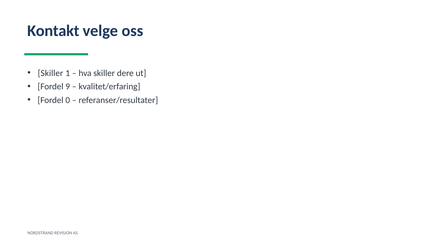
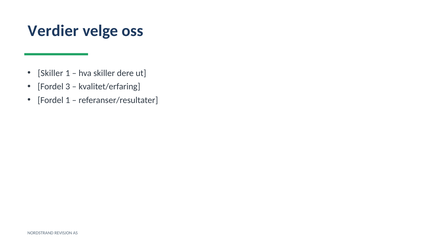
Kontakt: Kontakt -> Verdier
9: 9 -> 3
Fordel 0: 0 -> 1
